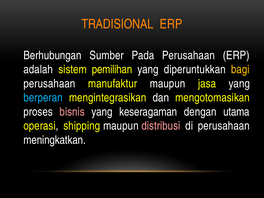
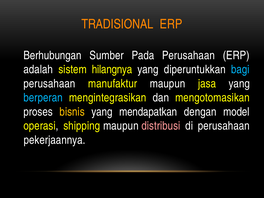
pemilihan: pemilihan -> hilangnya
bagi colour: yellow -> light blue
bisnis colour: pink -> yellow
keseragaman: keseragaman -> mendapatkan
utama: utama -> model
meningkatkan: meningkatkan -> pekerjaannya
